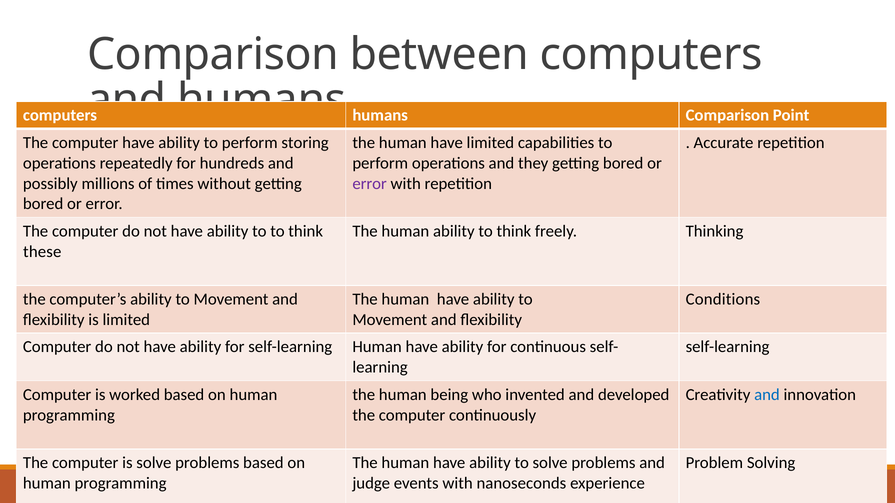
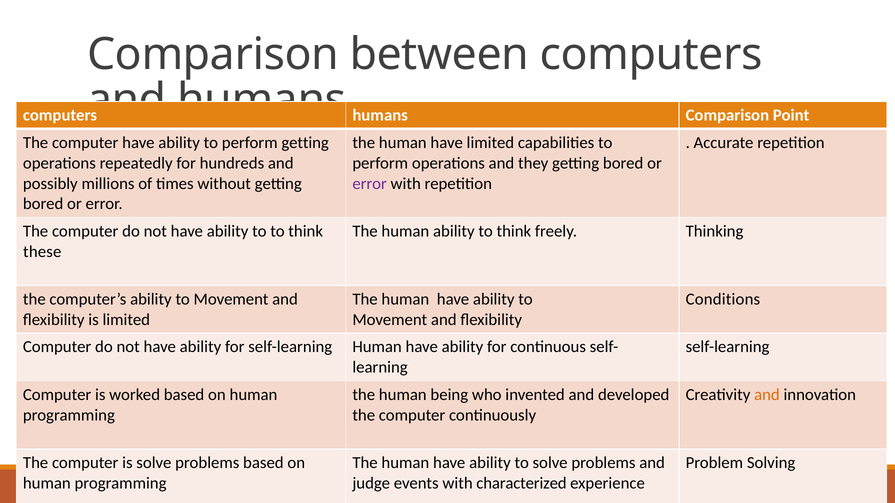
perform storing: storing -> getting
and at (767, 395) colour: blue -> orange
nanoseconds: nanoseconds -> characterized
